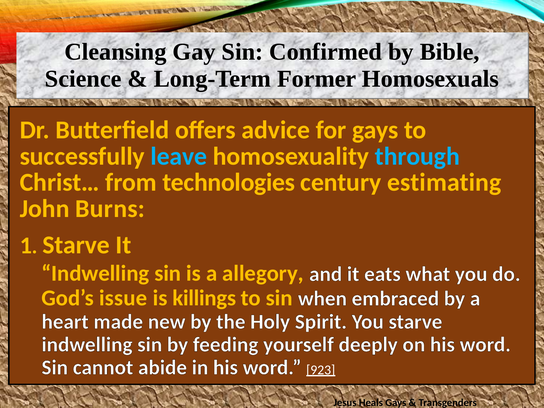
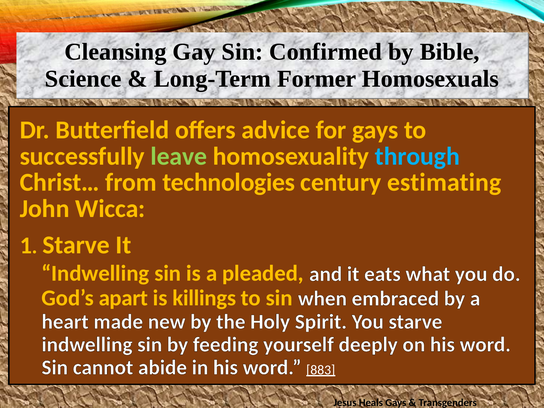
leave colour: light blue -> light green
Burns: Burns -> Wicca
allegory: allegory -> pleaded
issue: issue -> apart
923: 923 -> 883
